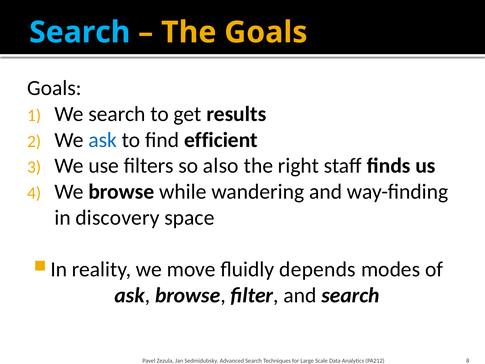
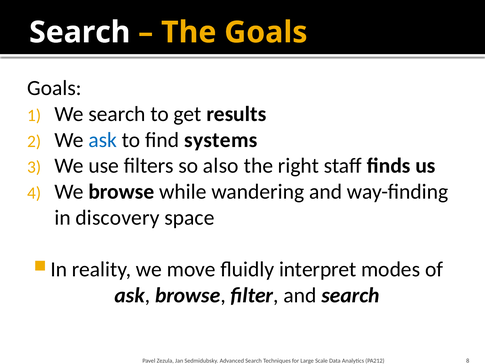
Search at (80, 32) colour: light blue -> white
efficient: efficient -> systems
depends: depends -> interpret
